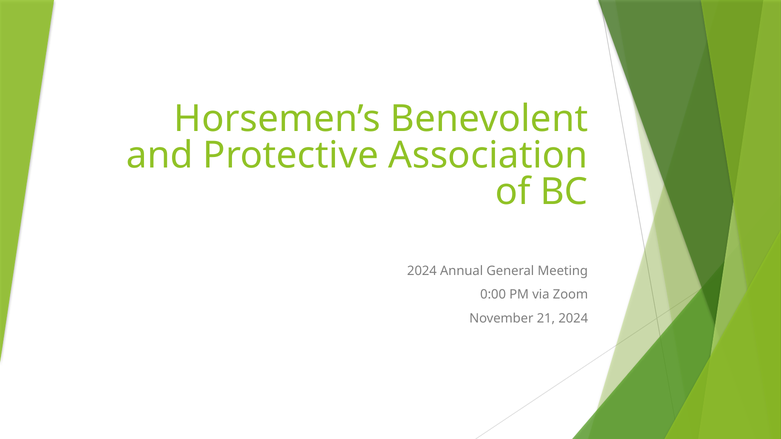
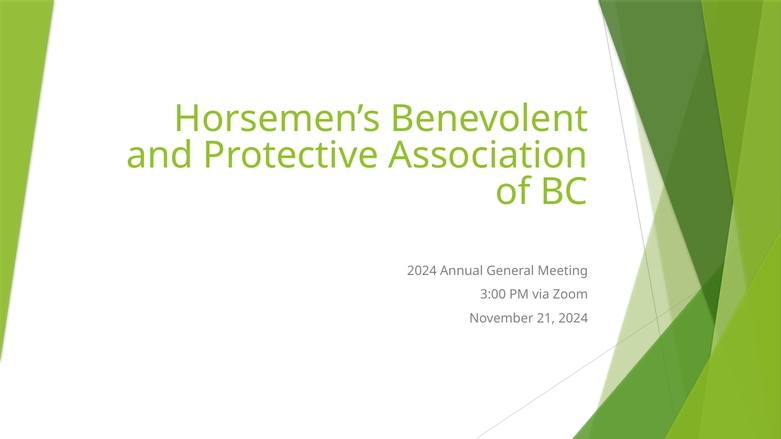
0:00: 0:00 -> 3:00
